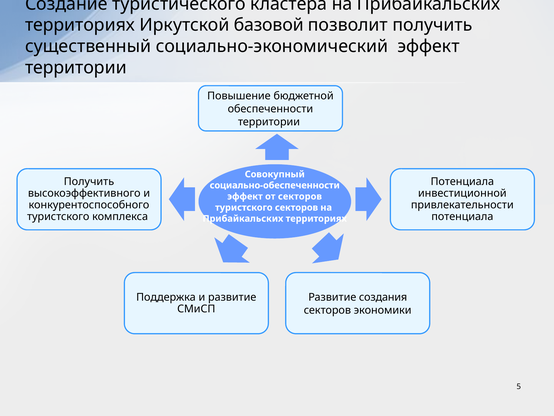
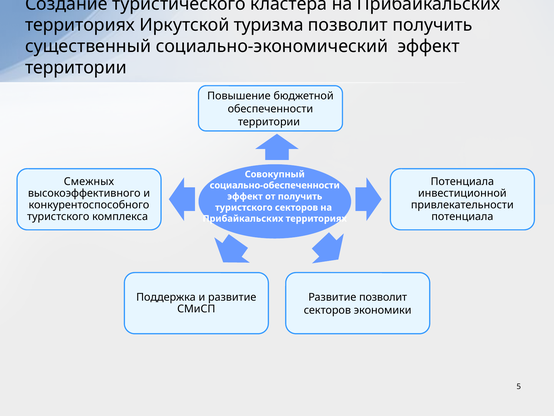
базовой: базовой -> туризма
Получить at (89, 181): Получить -> Смежных
от секторов: секторов -> получить
Развитие создания: создания -> позволит
